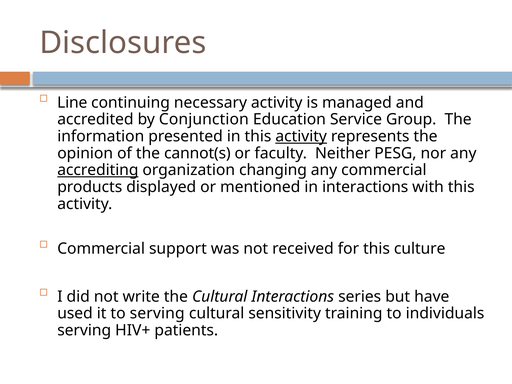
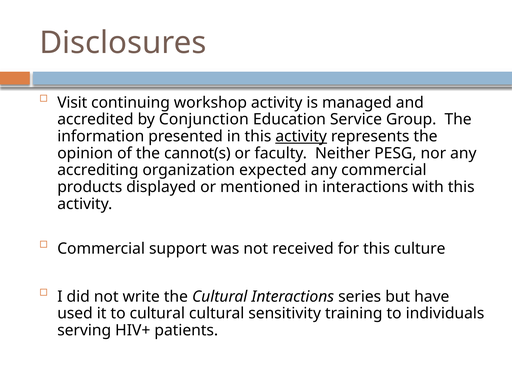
Line: Line -> Visit
necessary: necessary -> workshop
accrediting underline: present -> none
changing: changing -> expected
to serving: serving -> cultural
